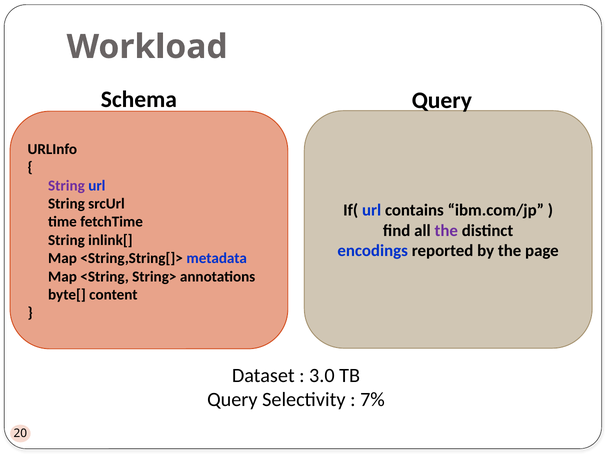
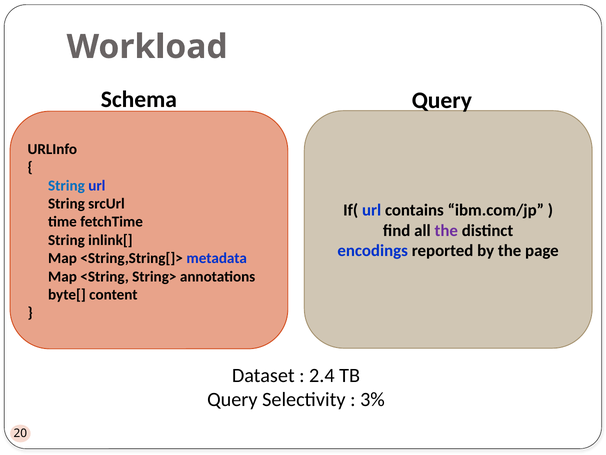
String at (66, 185) colour: purple -> blue
3.0: 3.0 -> 2.4
7%: 7% -> 3%
